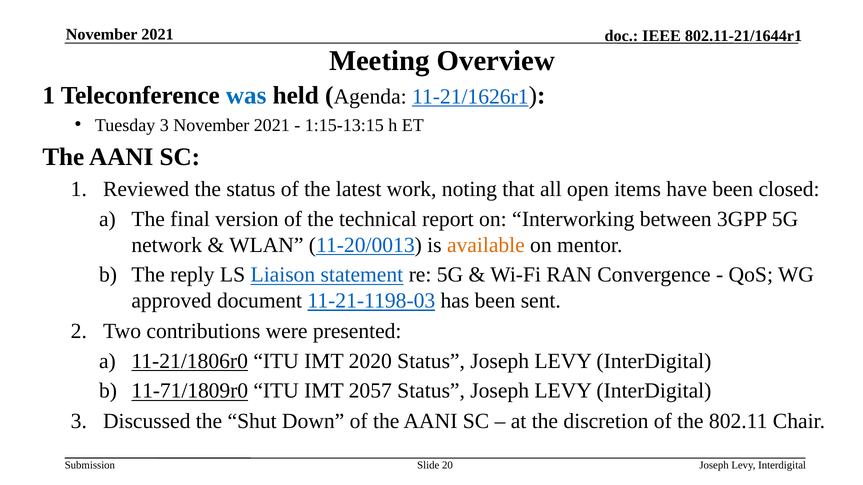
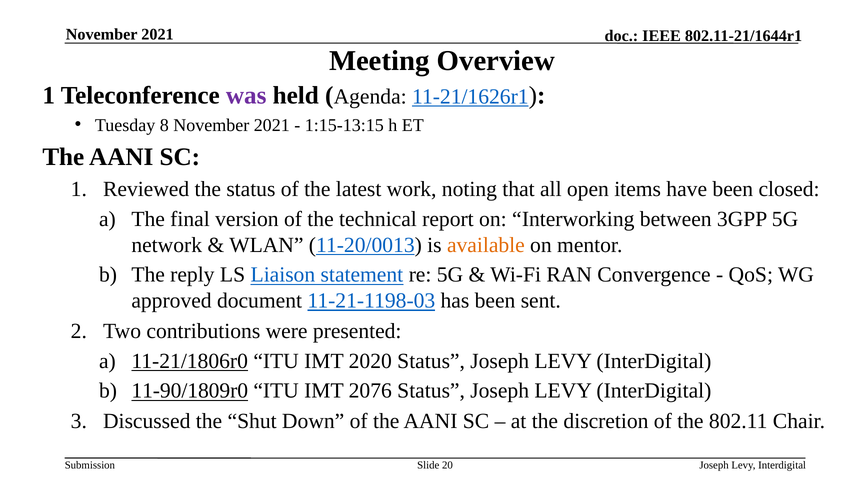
was colour: blue -> purple
Tuesday 3: 3 -> 8
11-71/1809r0: 11-71/1809r0 -> 11-90/1809r0
2057: 2057 -> 2076
